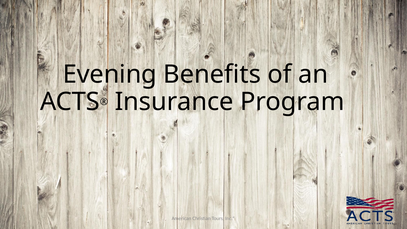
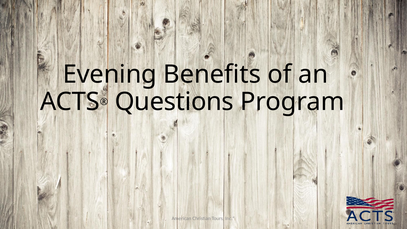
Insurance: Insurance -> Questions
